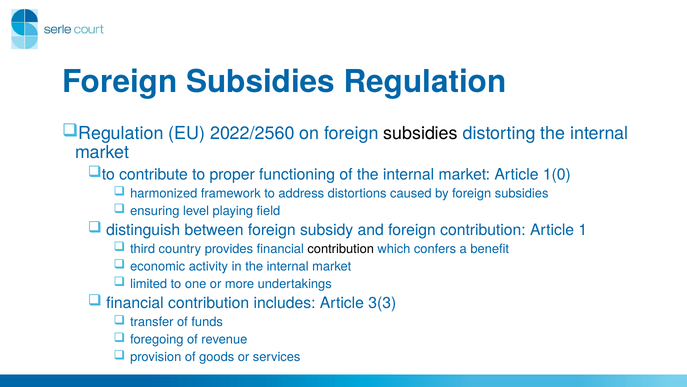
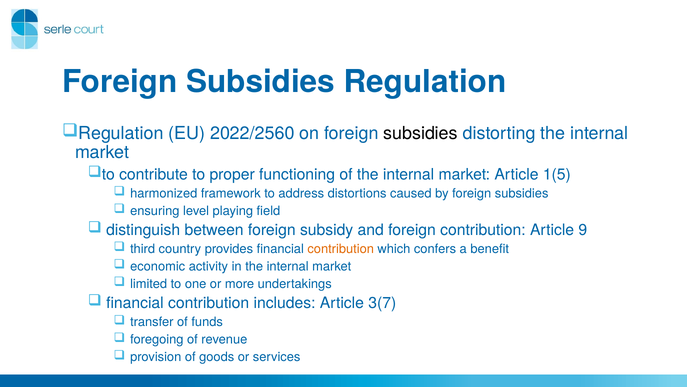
1(0: 1(0 -> 1(5
1: 1 -> 9
contribution at (341, 249) colour: black -> orange
3(3: 3(3 -> 3(7
